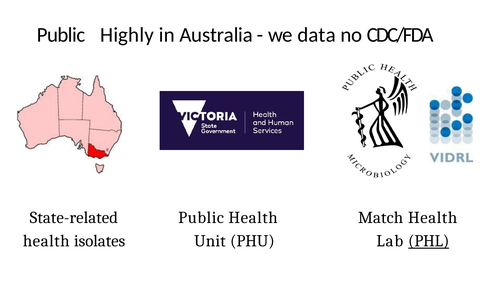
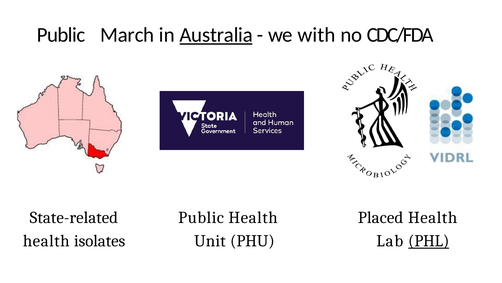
Highly: Highly -> March
Australia underline: none -> present
data: data -> with
Match: Match -> Placed
